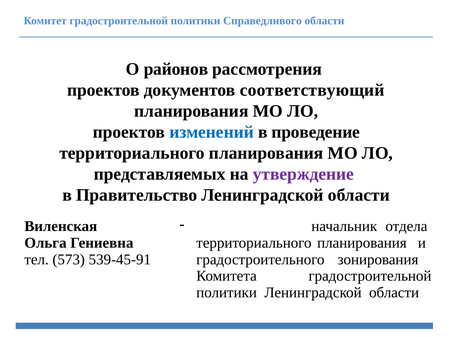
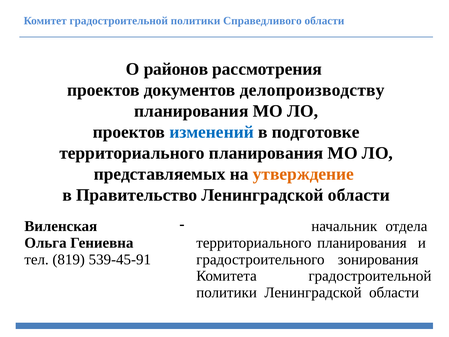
соответствующий: соответствующий -> делопроизводству
проведение: проведение -> подготовке
утверждение colour: purple -> orange
573: 573 -> 819
